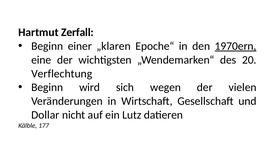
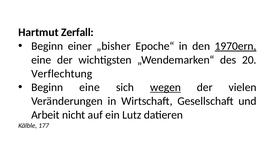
„klaren: „klaren -> „bisher
Beginn wird: wird -> eine
wegen underline: none -> present
Dollar: Dollar -> Arbeit
